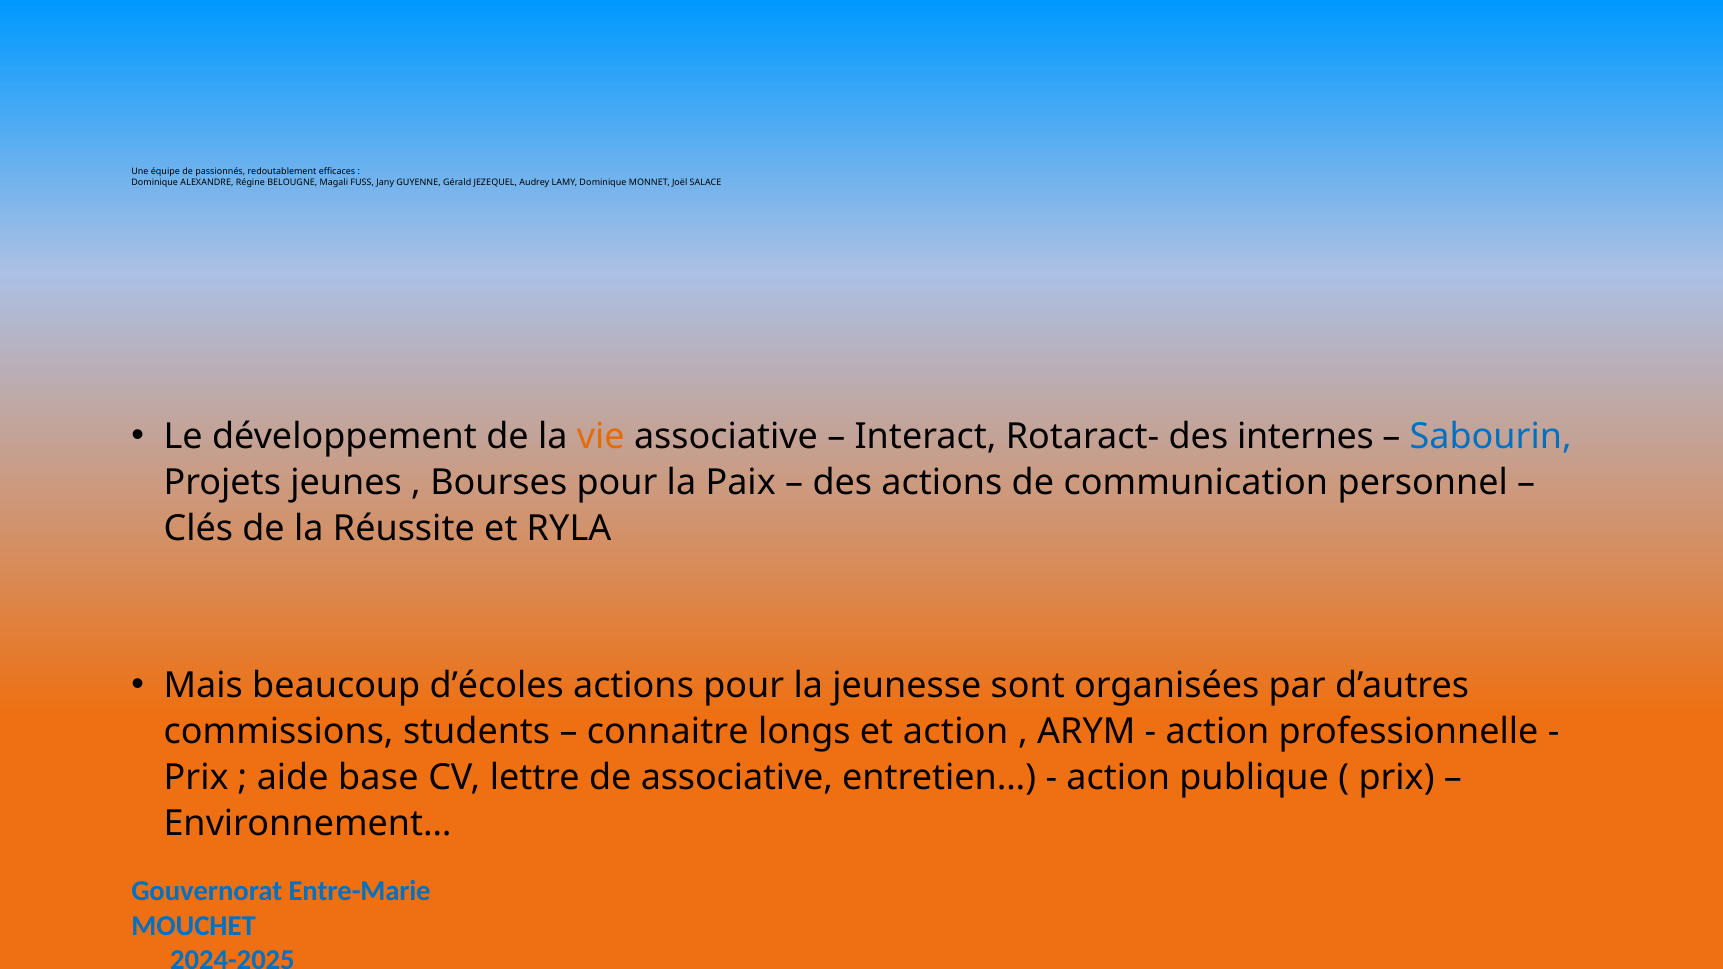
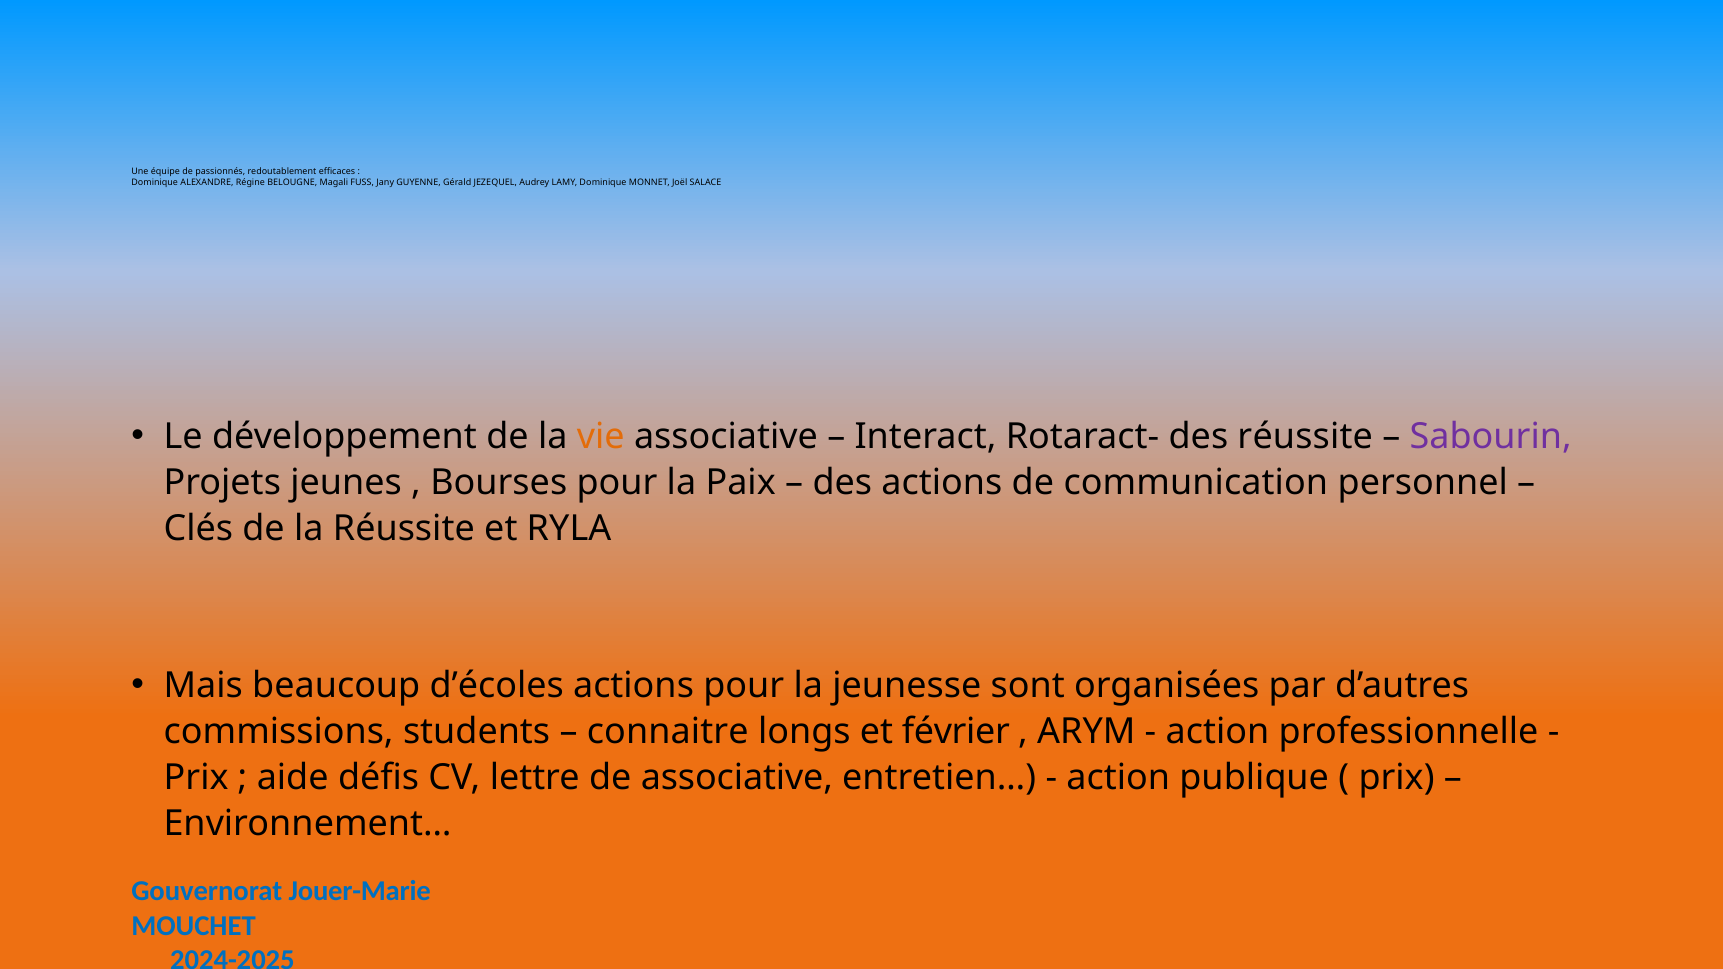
des internes: internes -> réussite
Sabourin colour: blue -> purple
et action: action -> février
base: base -> défis
Entre-Marie: Entre-Marie -> Jouer-Marie
